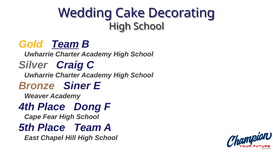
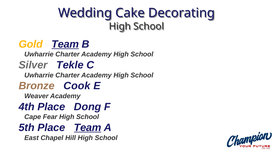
Craig: Craig -> Tekle
Siner: Siner -> Cook
Team at (88, 128) underline: none -> present
